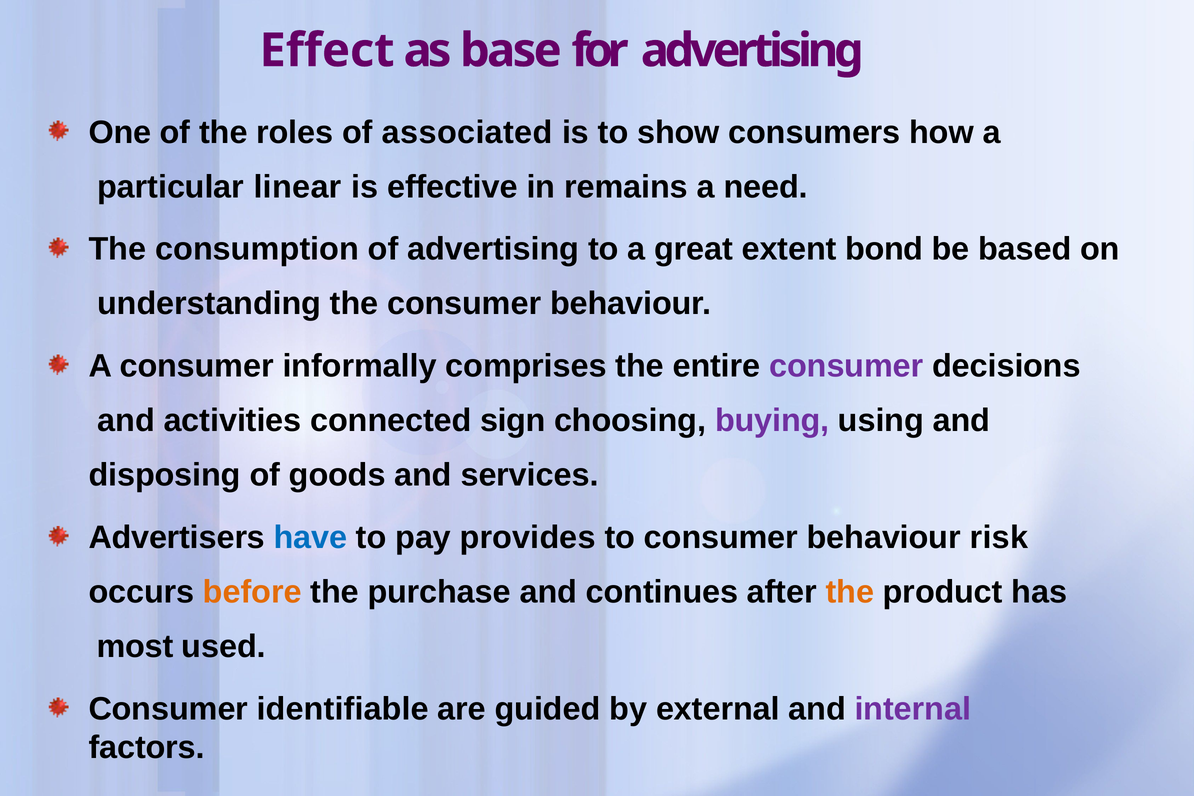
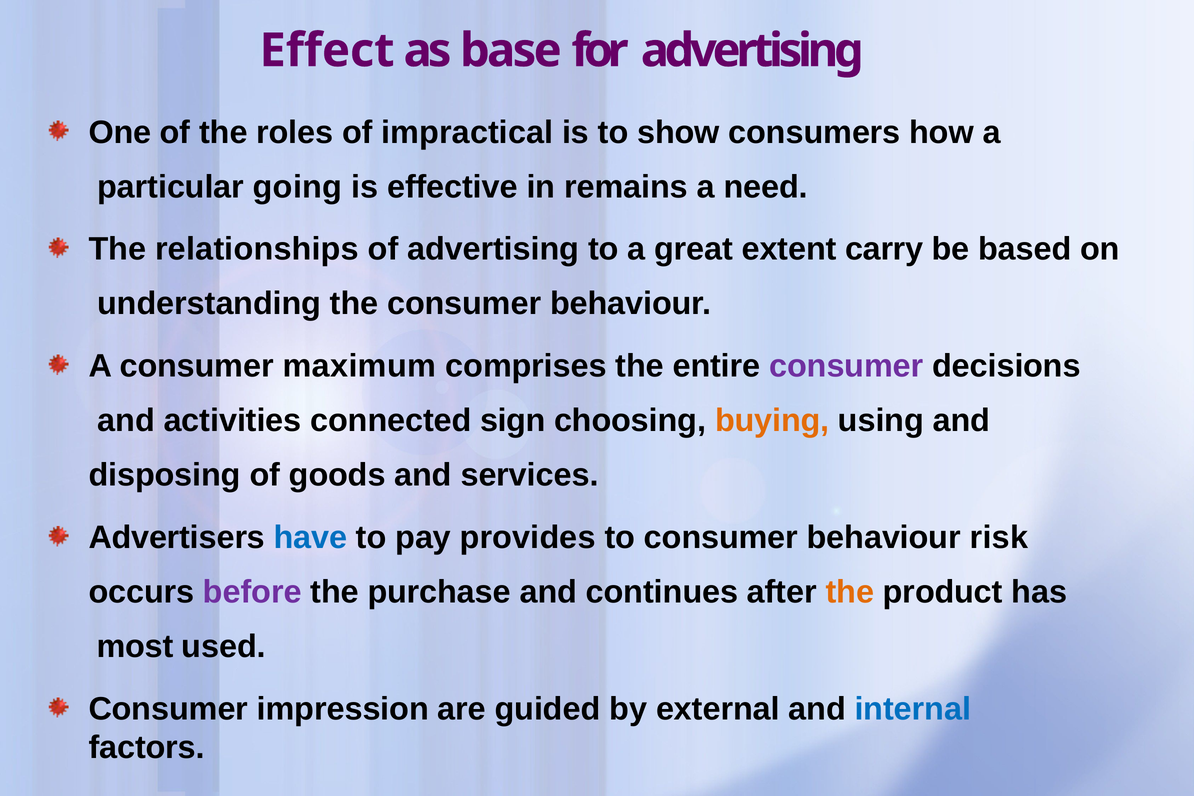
associated: associated -> impractical
linear: linear -> going
consumption: consumption -> relationships
bond: bond -> carry
informally: informally -> maximum
buying colour: purple -> orange
before colour: orange -> purple
identifiable: identifiable -> impression
internal colour: purple -> blue
